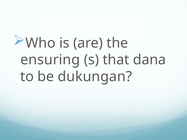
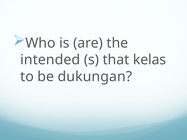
ensuring: ensuring -> intended
dana: dana -> kelas
